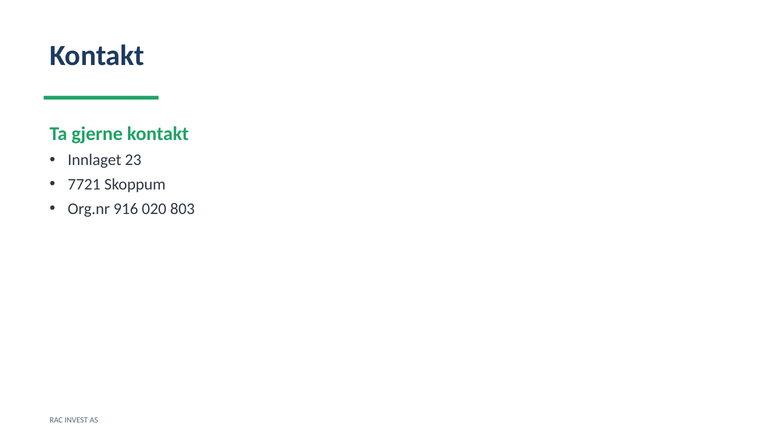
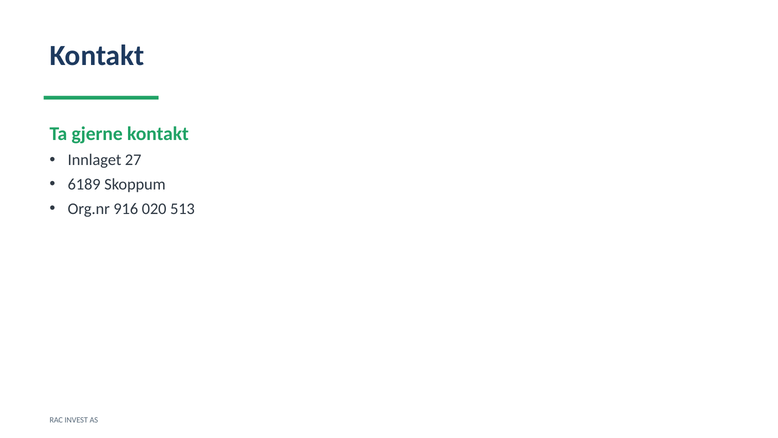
23: 23 -> 27
7721: 7721 -> 6189
803: 803 -> 513
